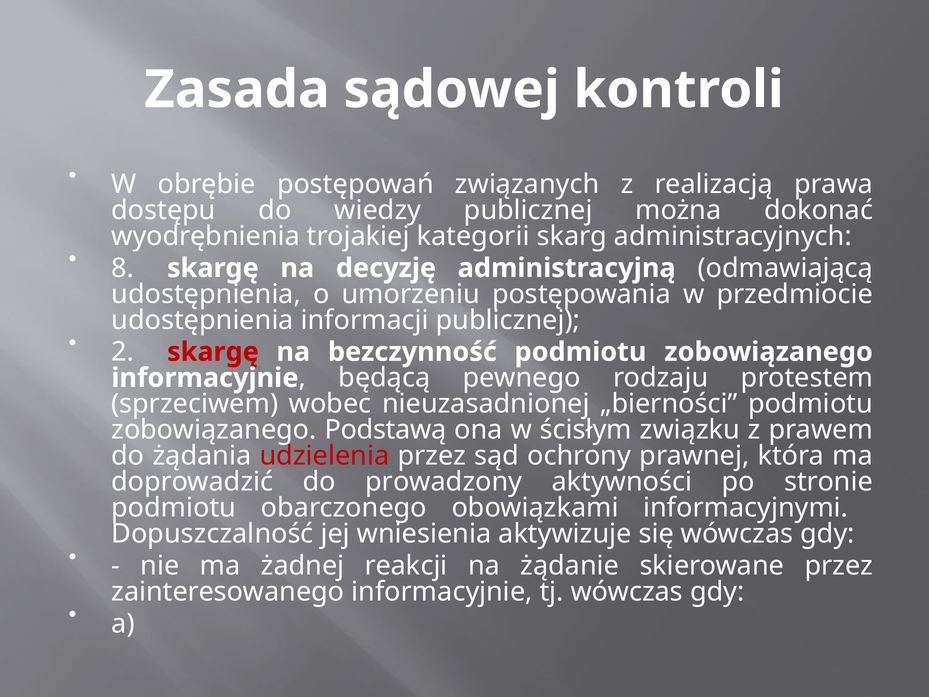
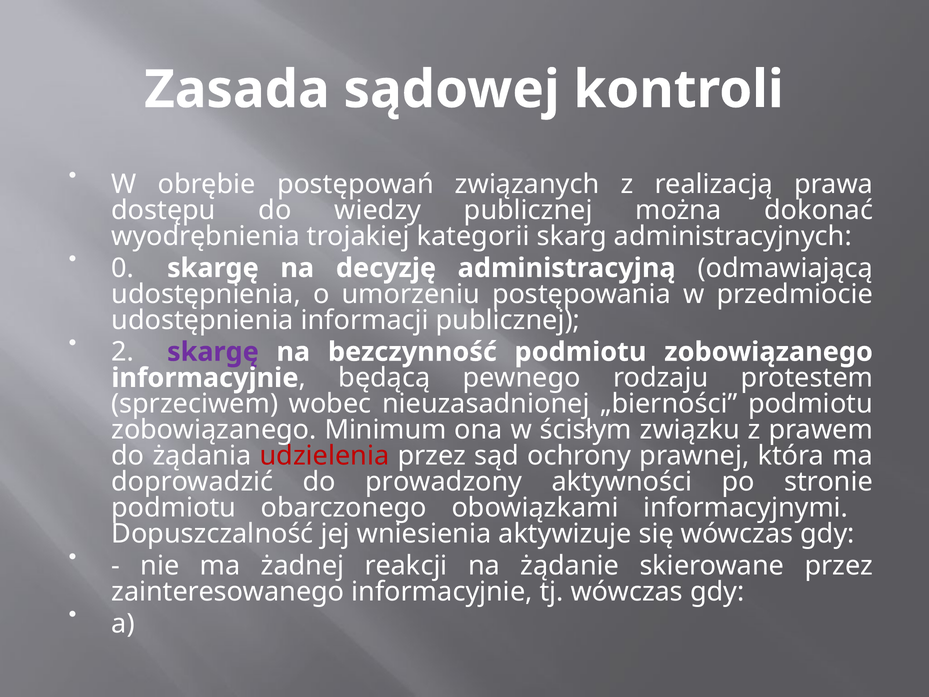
8: 8 -> 0
skargę at (213, 352) colour: red -> purple
Podstawą: Podstawą -> Minimum
